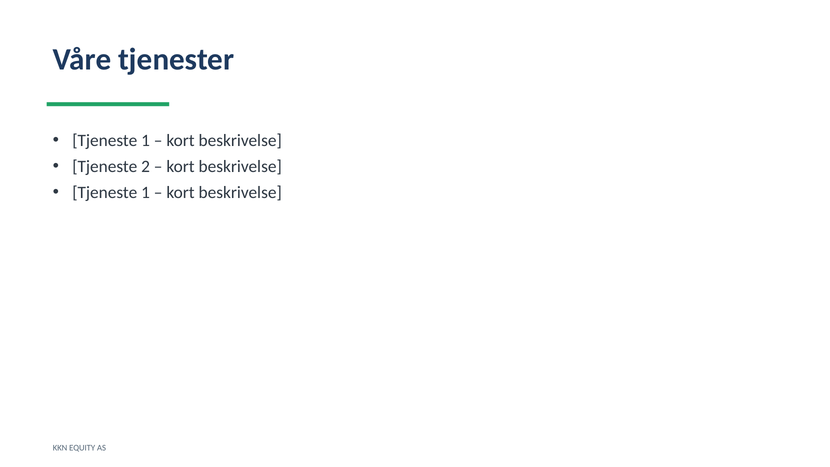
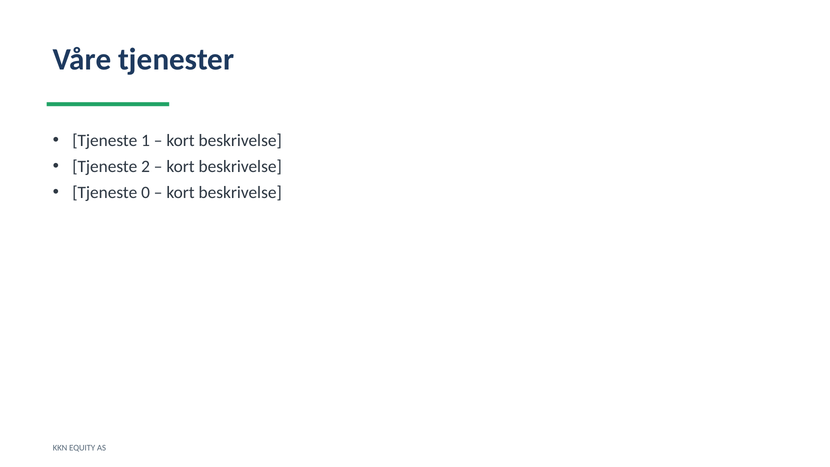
1 at (146, 192): 1 -> 0
